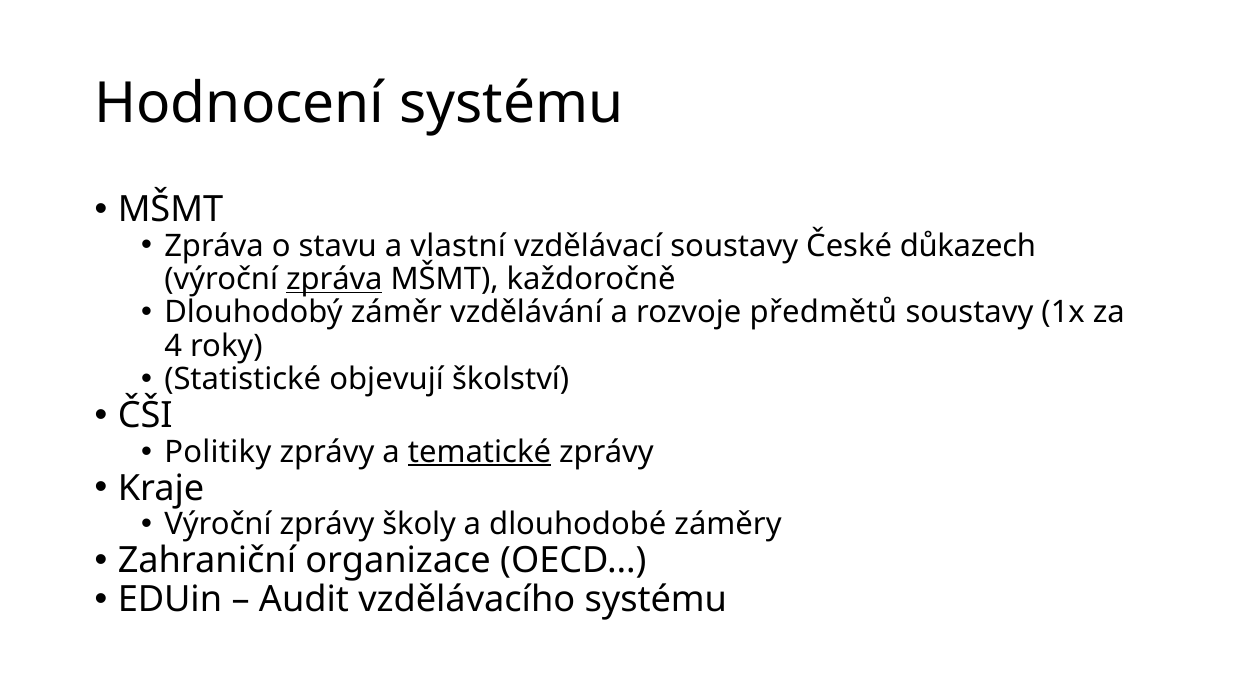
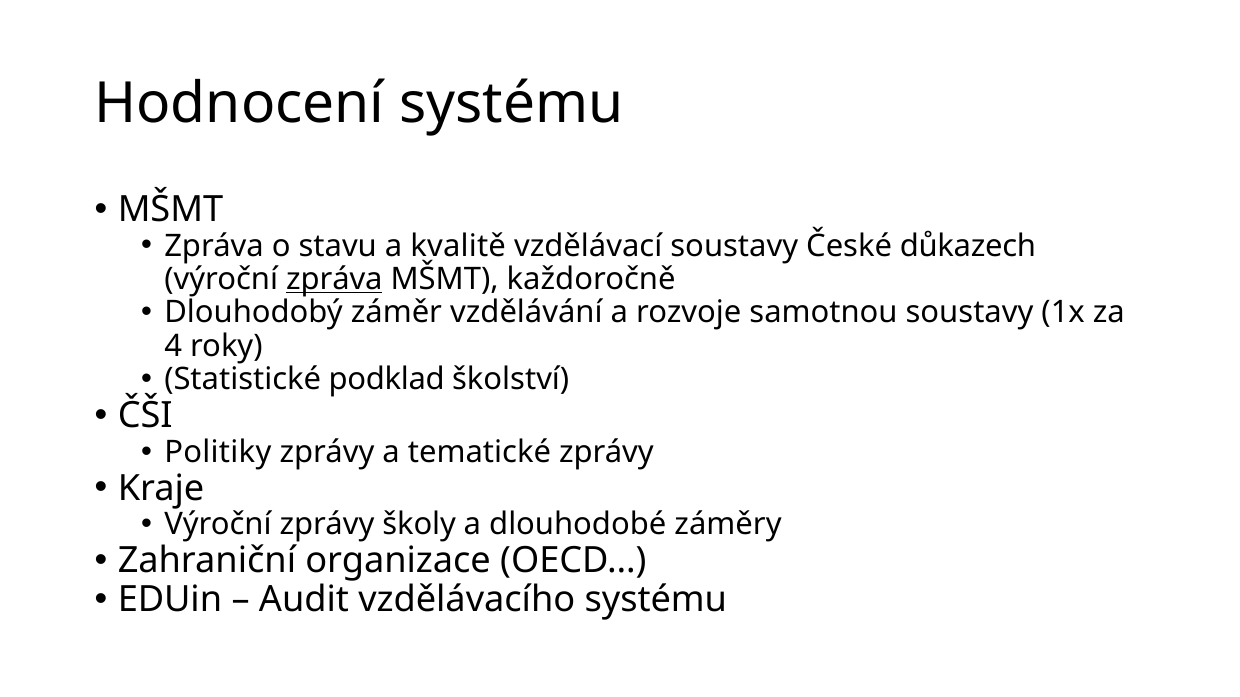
vlastní: vlastní -> kvalitě
předmětů: předmětů -> samotnou
objevují: objevují -> podklad
tematické underline: present -> none
